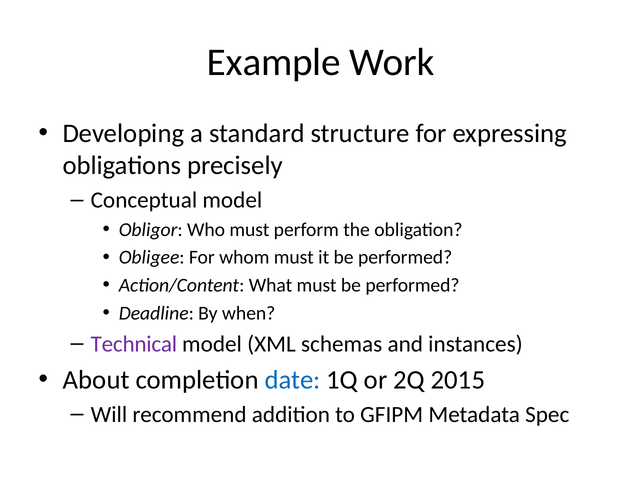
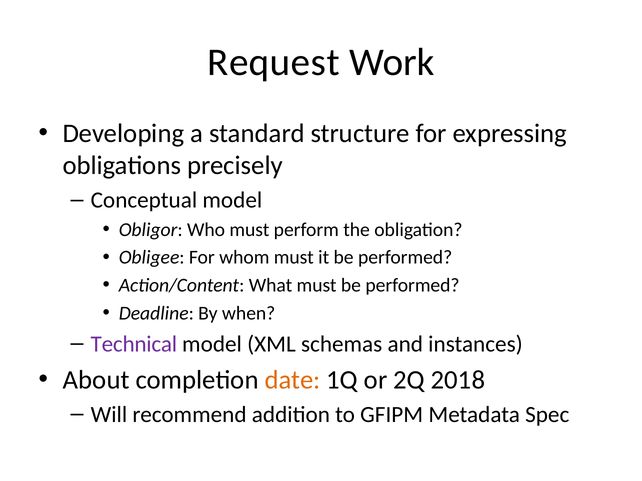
Example: Example -> Request
date colour: blue -> orange
2015: 2015 -> 2018
